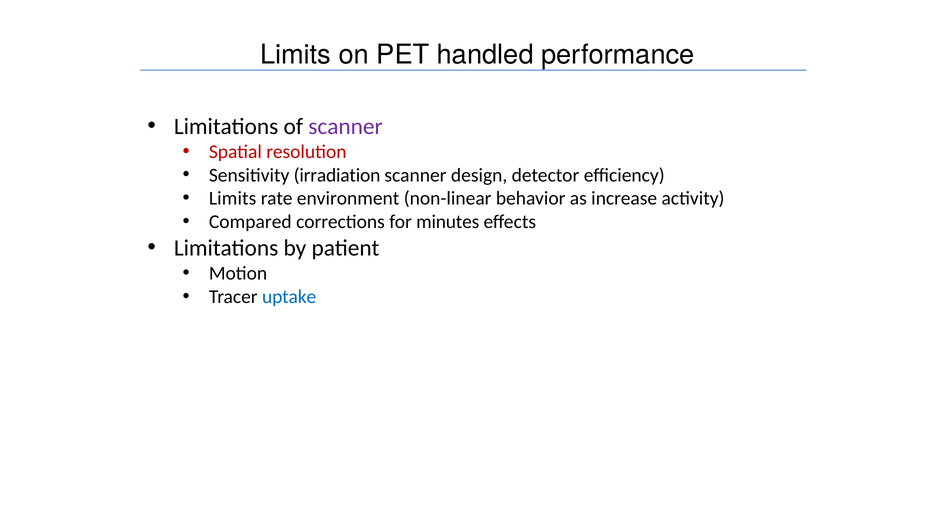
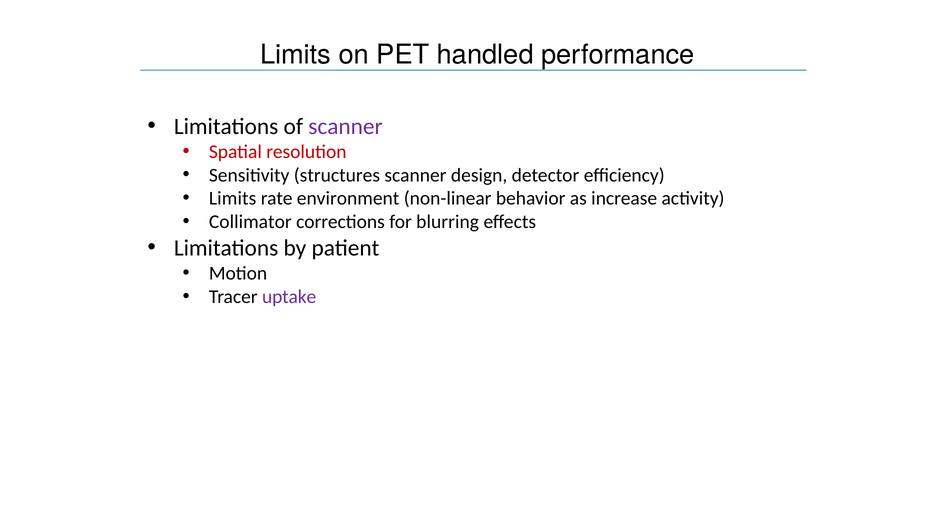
irradiation: irradiation -> structures
Compared: Compared -> Collimator
minutes: minutes -> blurring
uptake colour: blue -> purple
